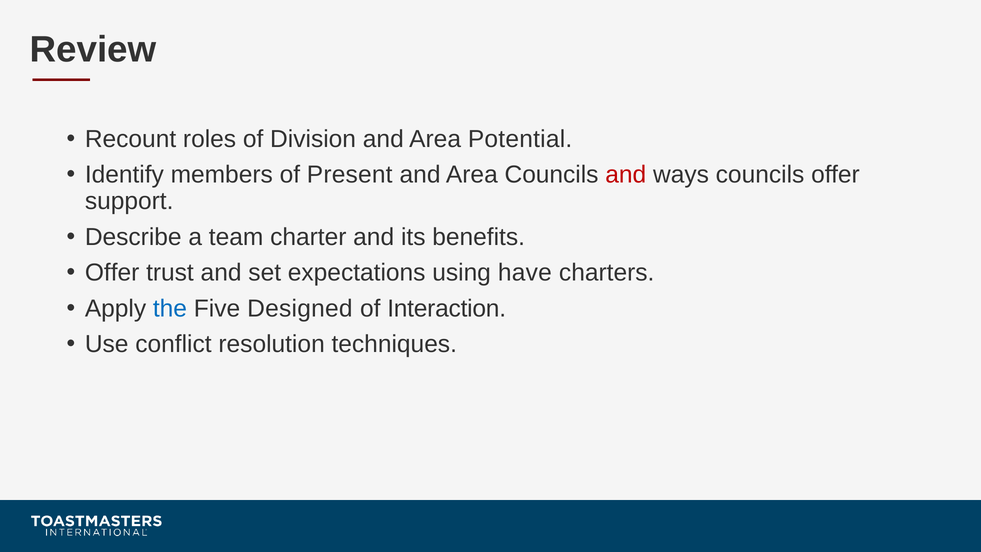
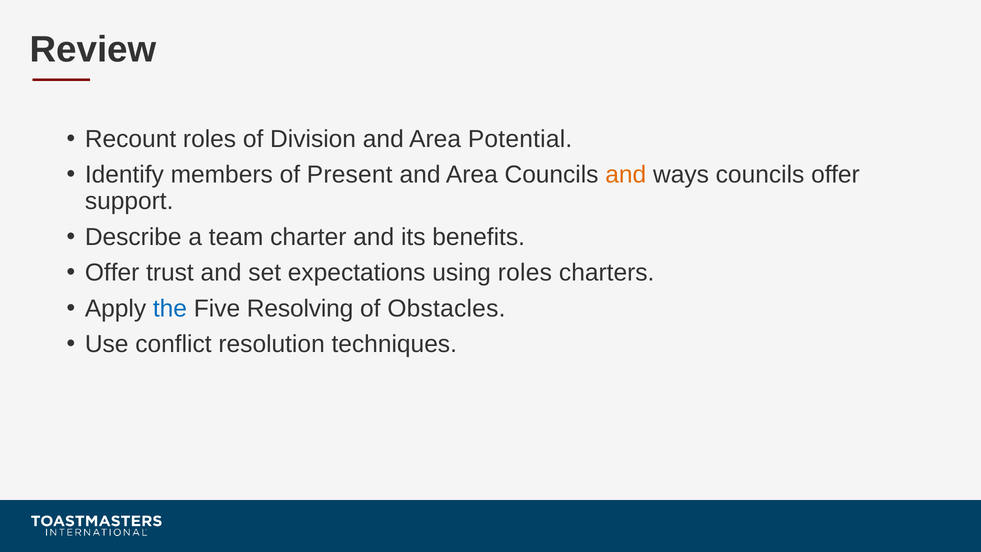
and at (626, 175) colour: red -> orange
using have: have -> roles
Designed: Designed -> Resolving
Interaction: Interaction -> Obstacles
